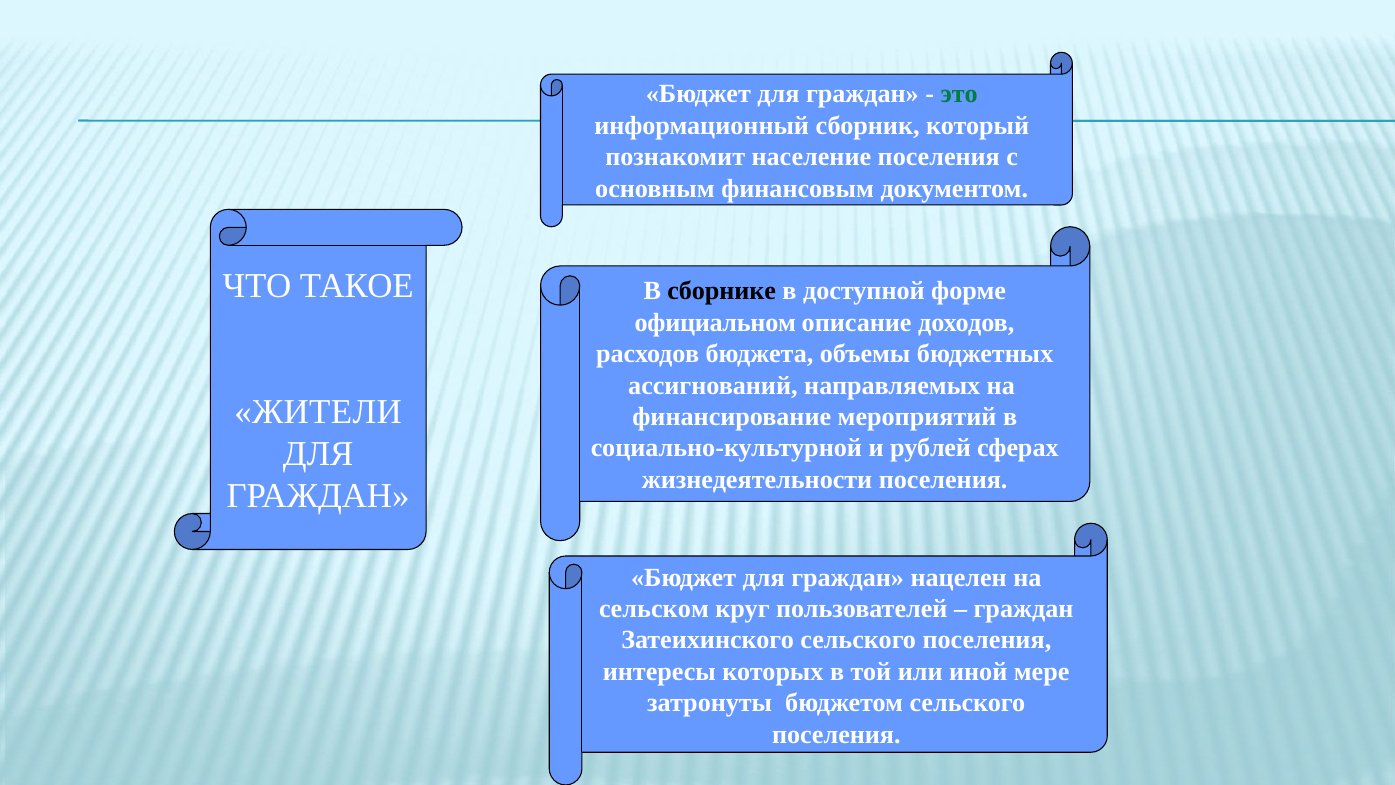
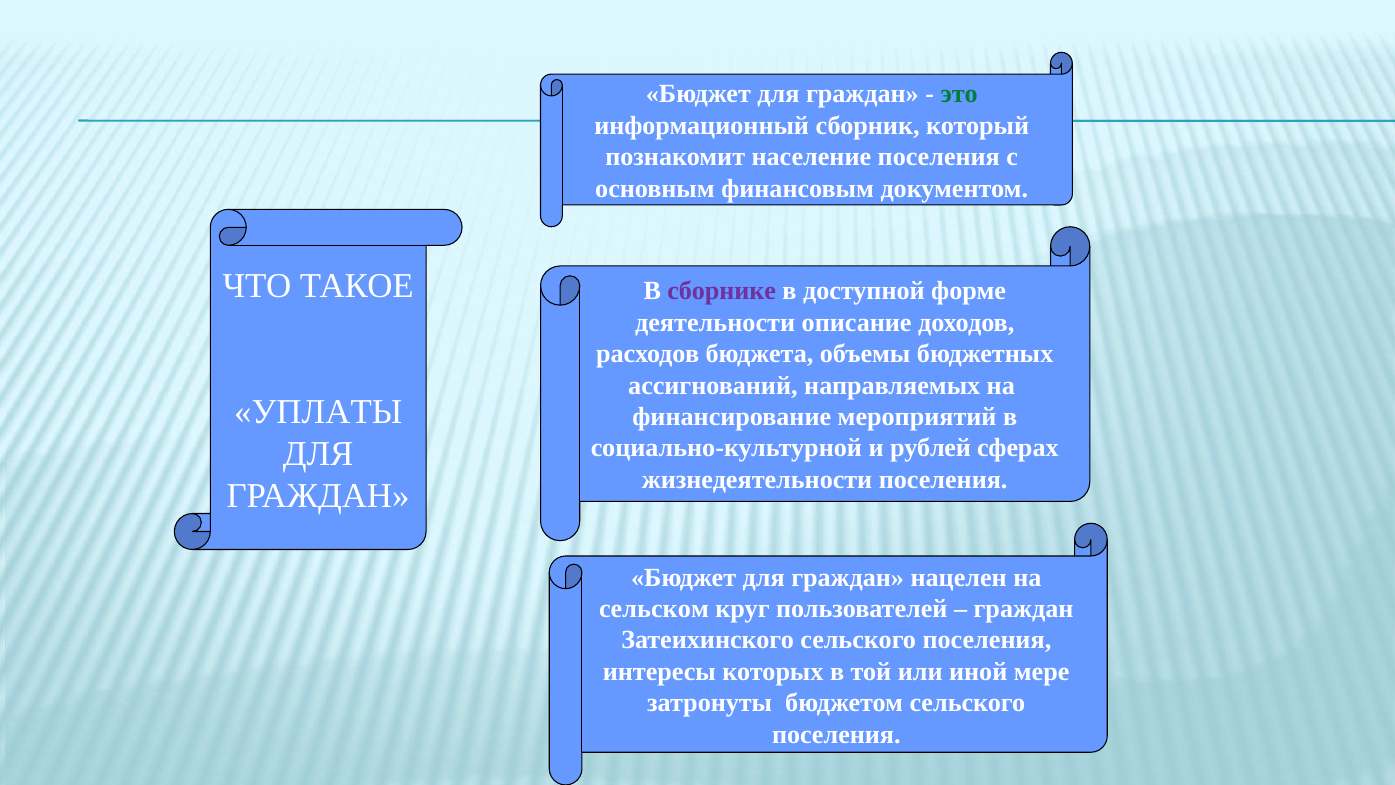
сборнике colour: black -> purple
официальном: официальном -> деятельности
ЖИТЕЛИ: ЖИТЕЛИ -> УПЛАТЫ
